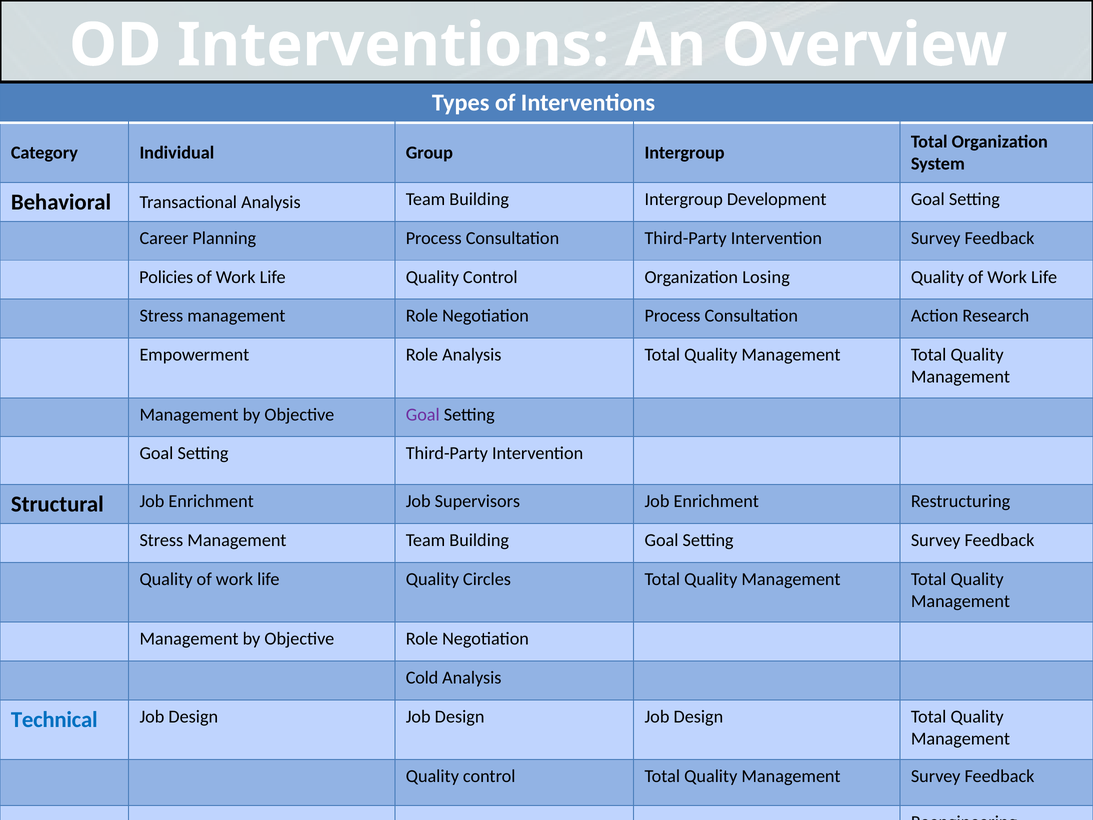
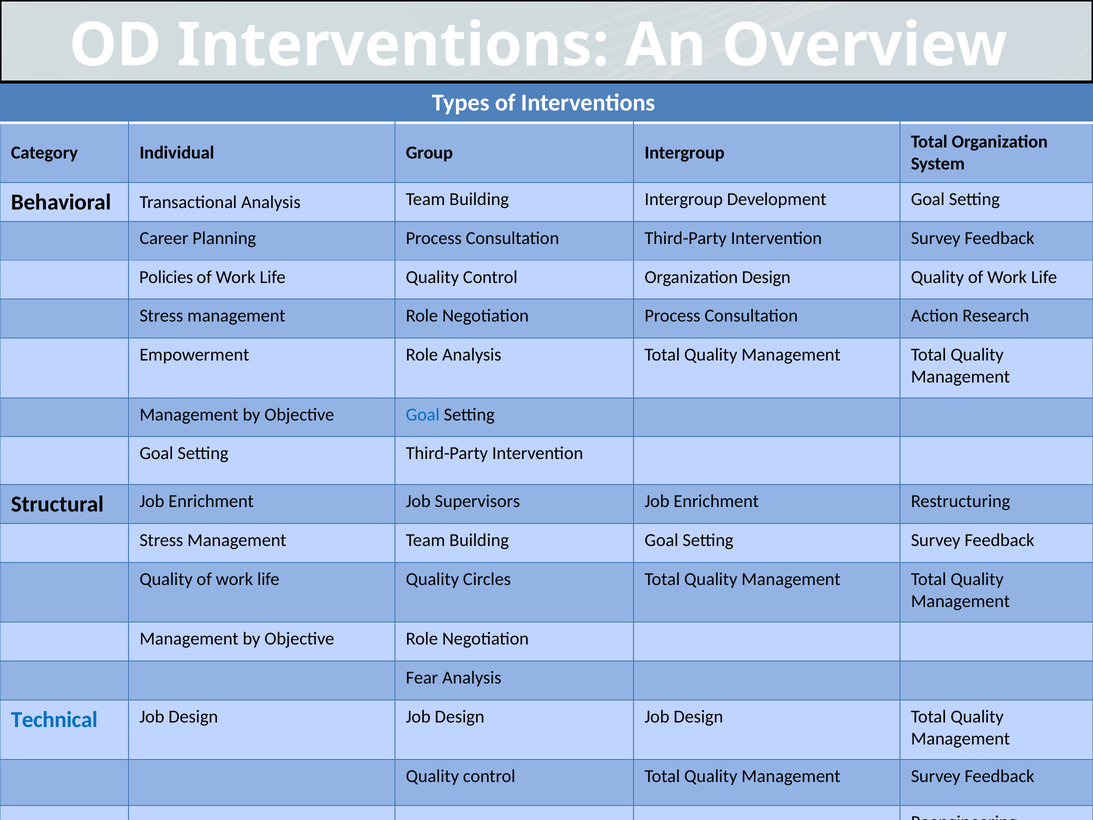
Organization Losing: Losing -> Design
Goal at (423, 414) colour: purple -> blue
Cold: Cold -> Fear
